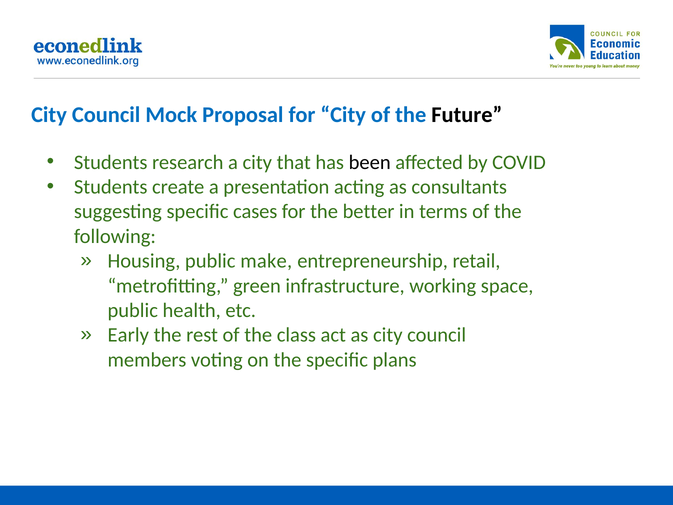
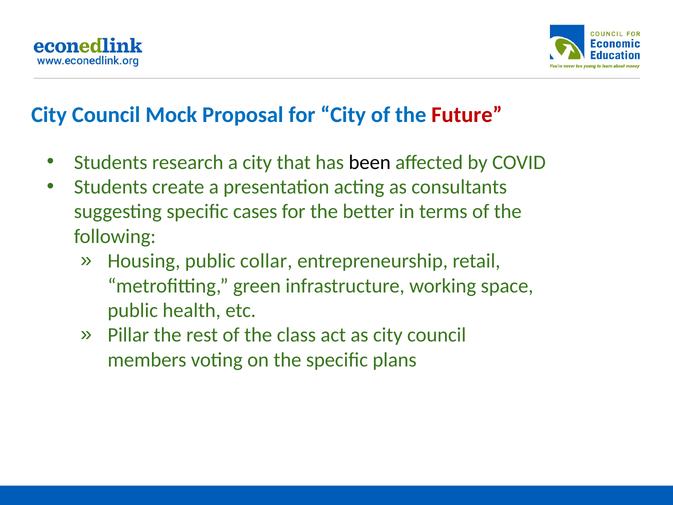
Future colour: black -> red
make: make -> collar
Early: Early -> Pillar
